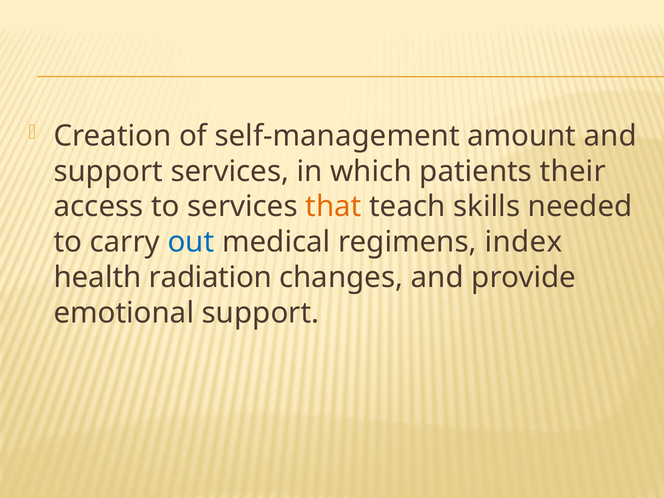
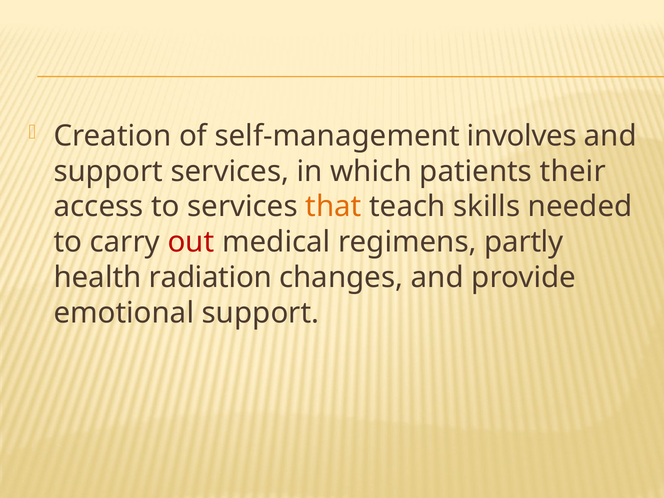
amount: amount -> involves
out colour: blue -> red
index: index -> partly
